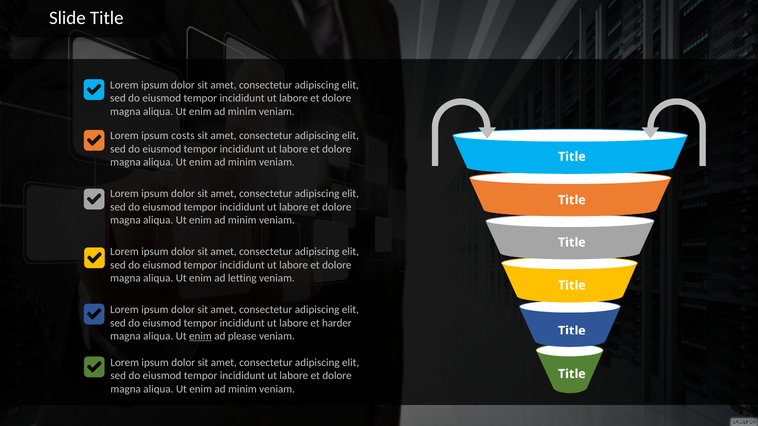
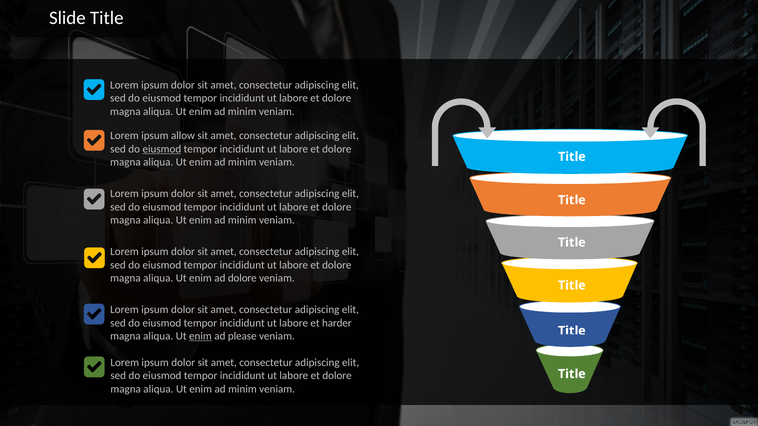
costs: costs -> allow
eiusmod at (162, 149) underline: none -> present
ad letting: letting -> dolore
